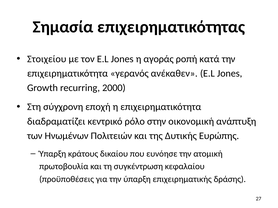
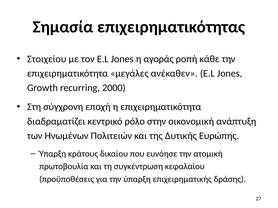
κατά: κατά -> κάθε
γερανός: γερανός -> μεγάλες
